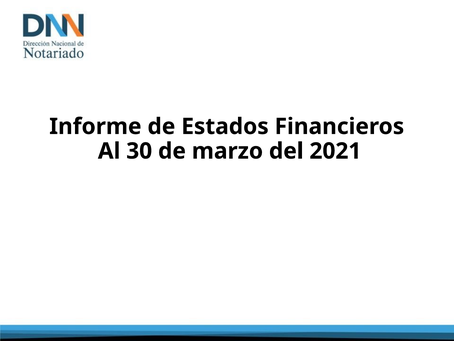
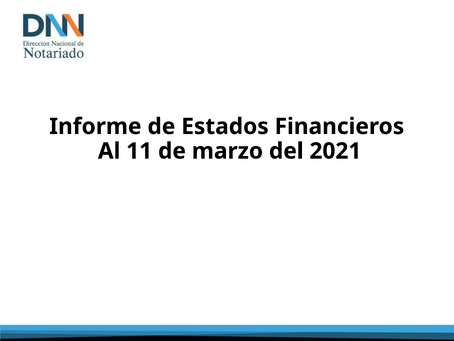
30: 30 -> 11
